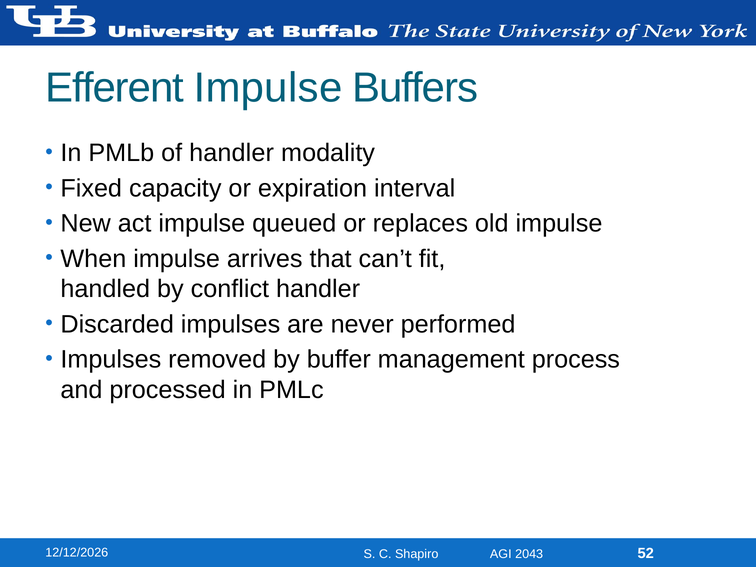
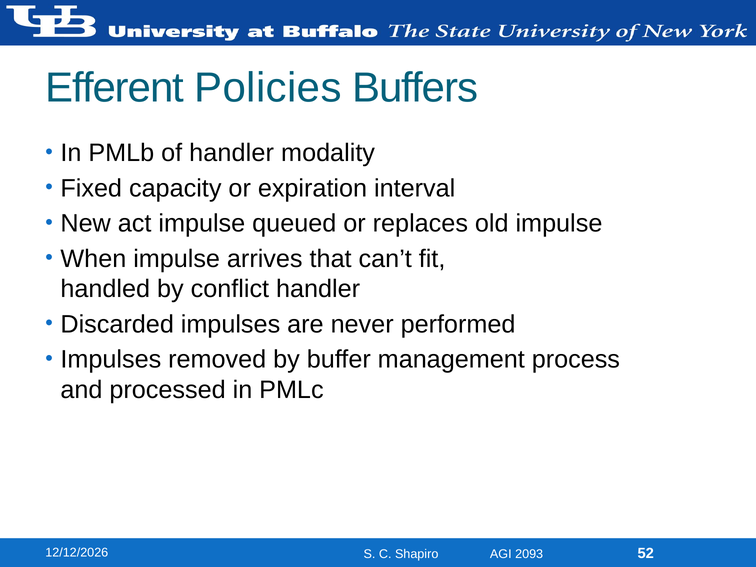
Efferent Impulse: Impulse -> Policies
2043: 2043 -> 2093
